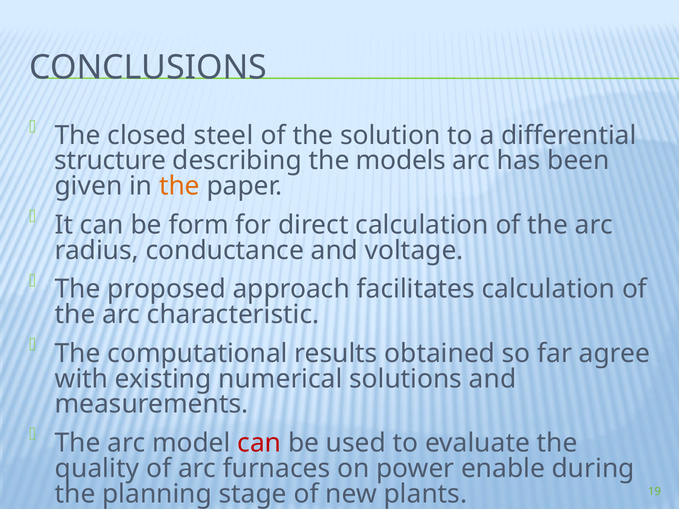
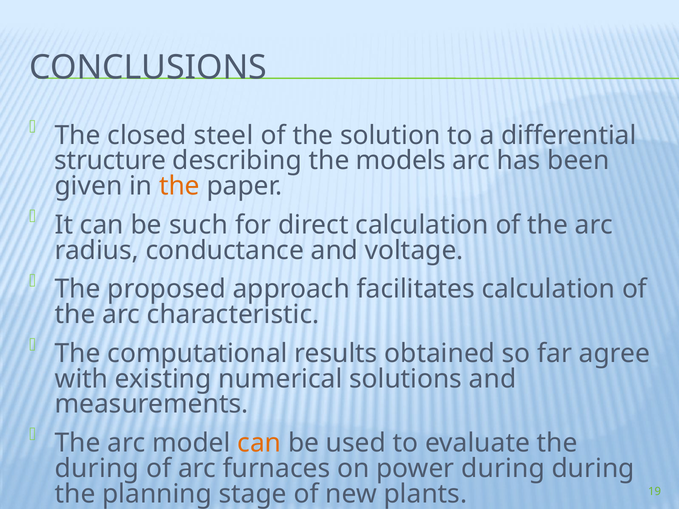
form: form -> such
can at (259, 443) colour: red -> orange
quality at (97, 469): quality -> during
power enable: enable -> during
